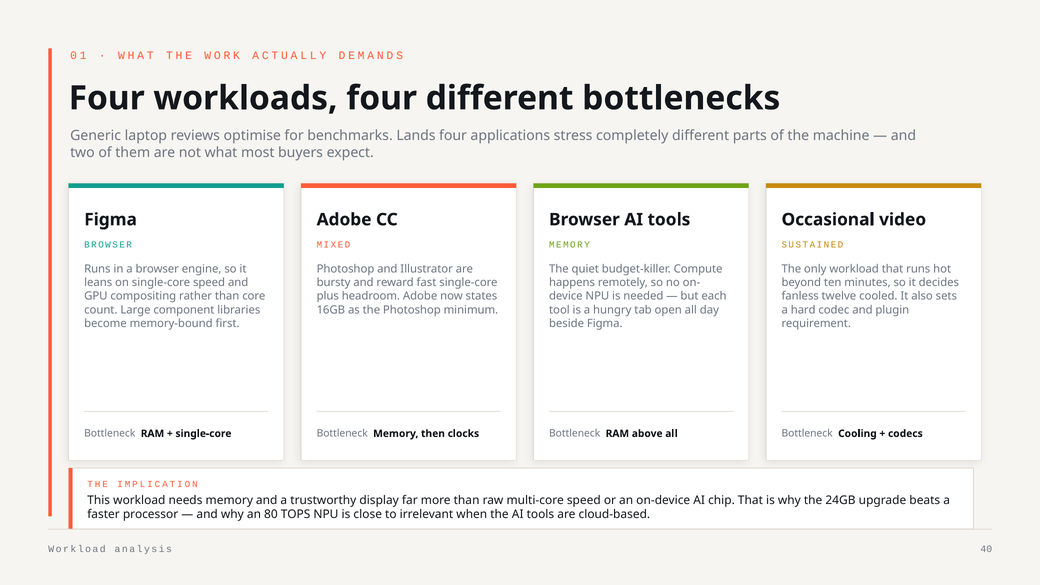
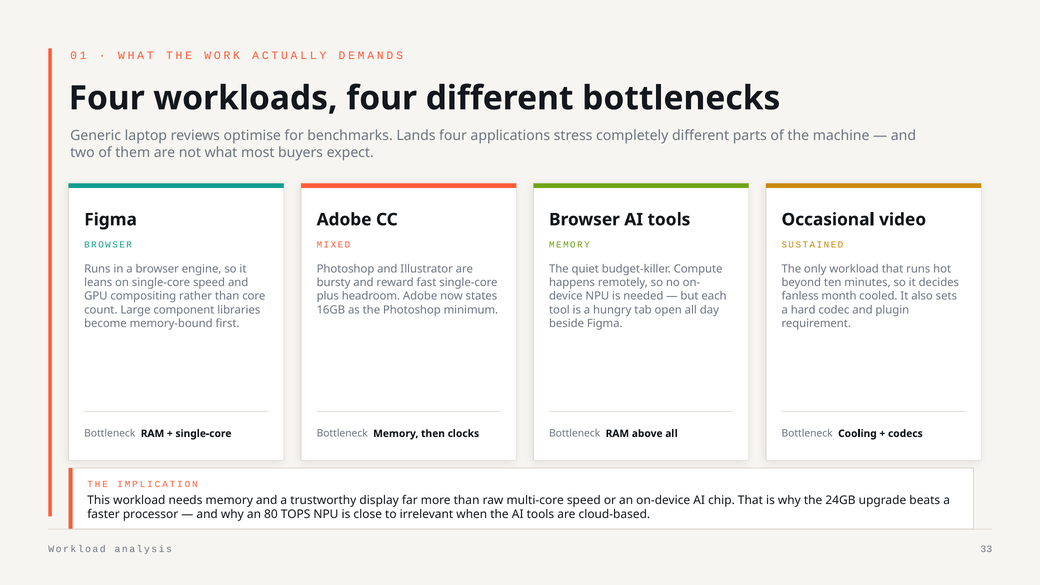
twelve: twelve -> month
40: 40 -> 33
